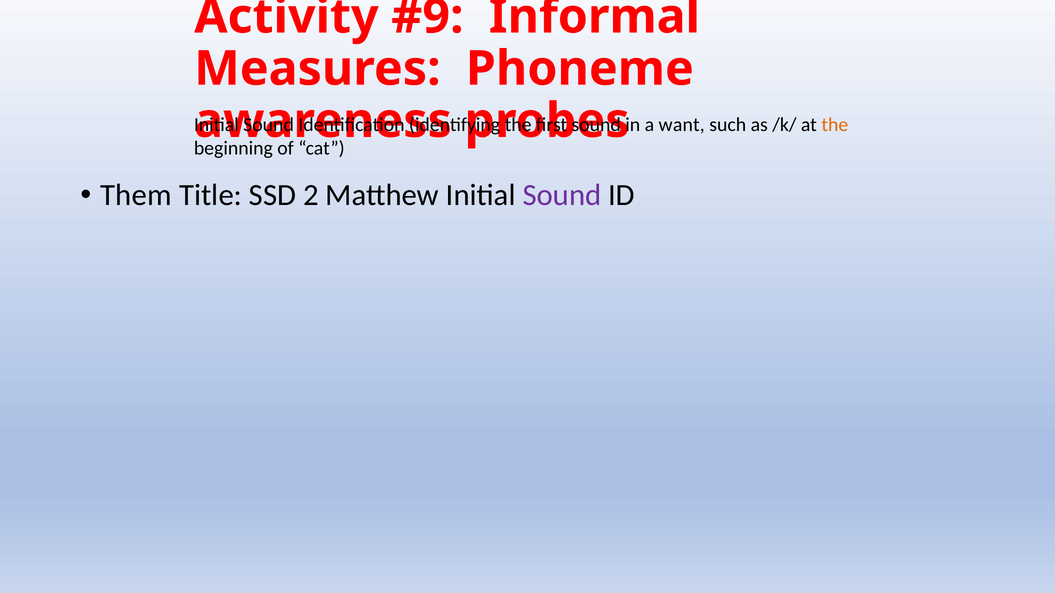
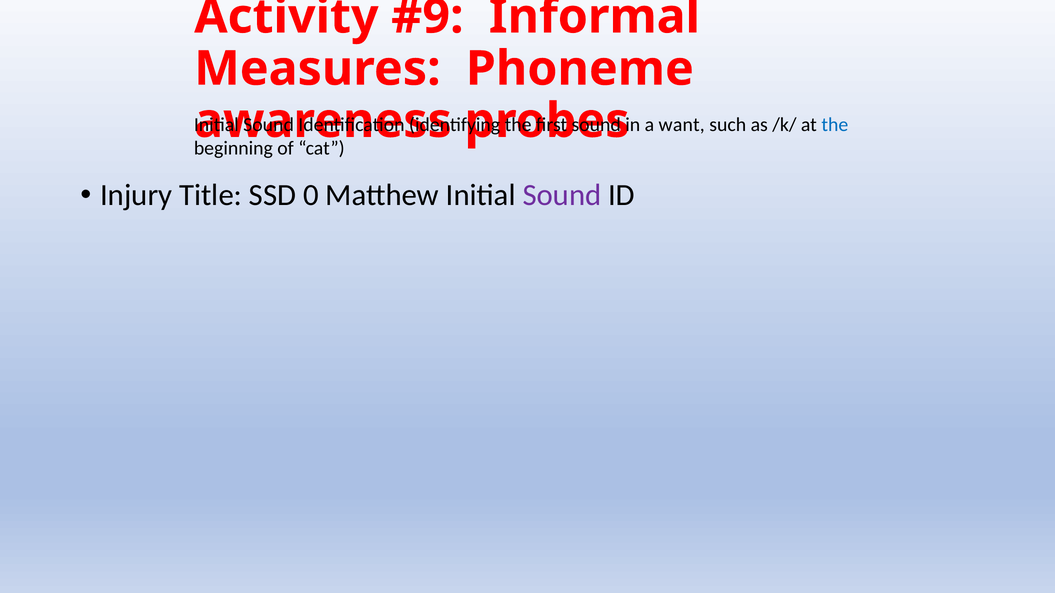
the at (835, 125) colour: orange -> blue
Them: Them -> Injury
2: 2 -> 0
